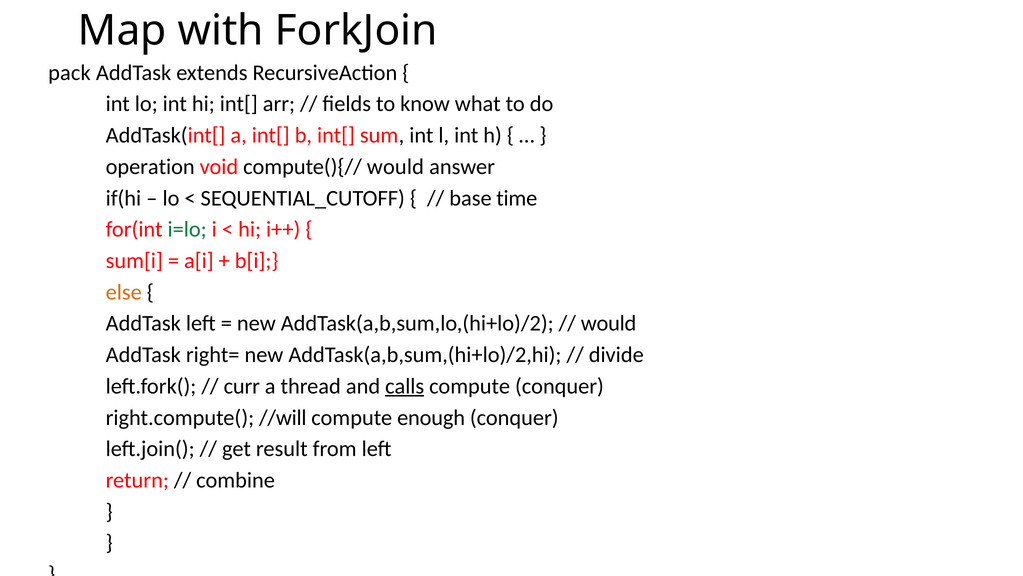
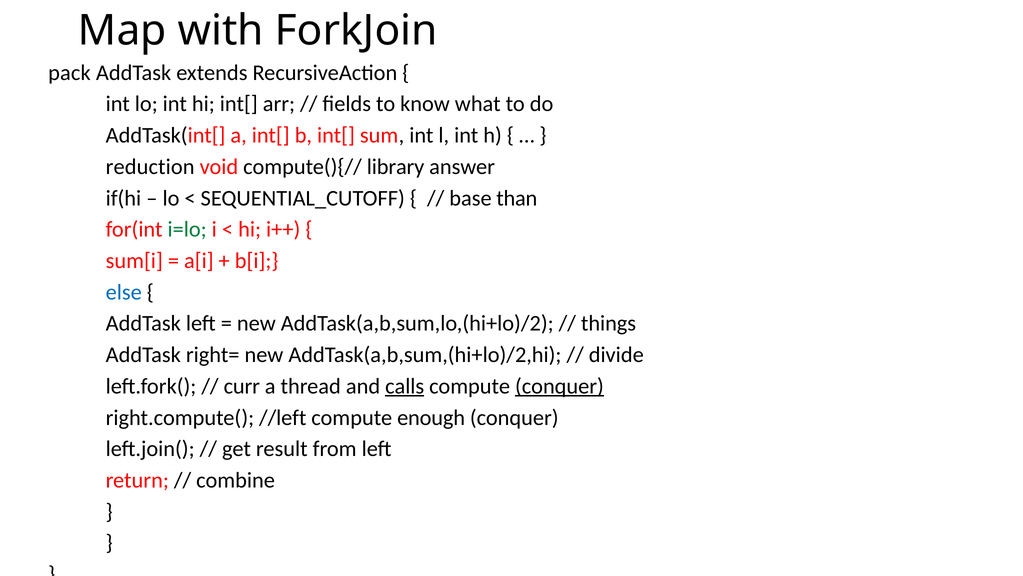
operation: operation -> reduction
compute(){// would: would -> library
time: time -> than
else colour: orange -> blue
would at (609, 323): would -> things
conquer at (559, 386) underline: none -> present
//will: //will -> //left
